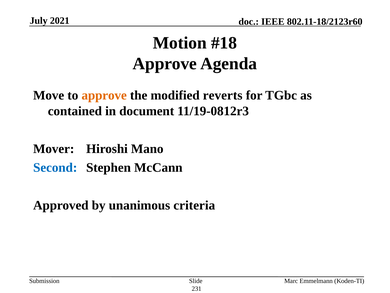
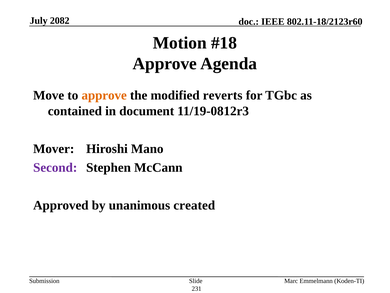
2021: 2021 -> 2082
Second colour: blue -> purple
criteria: criteria -> created
